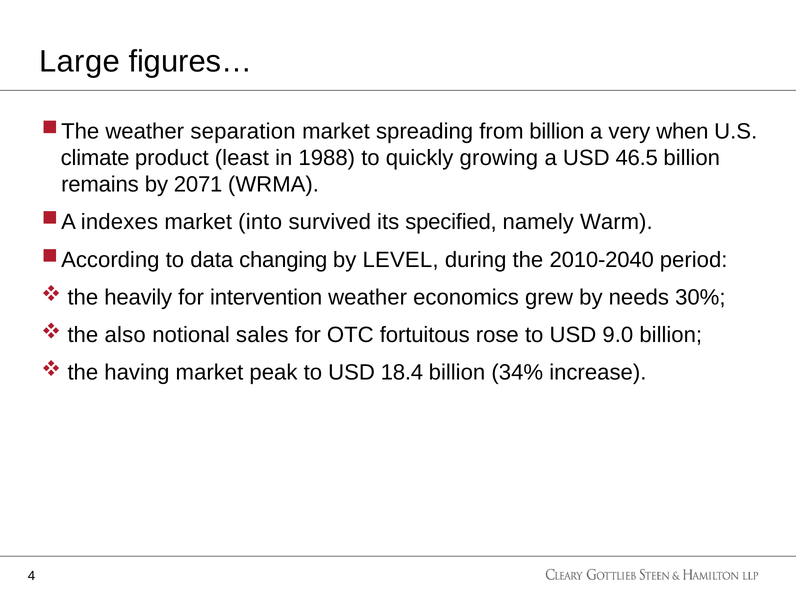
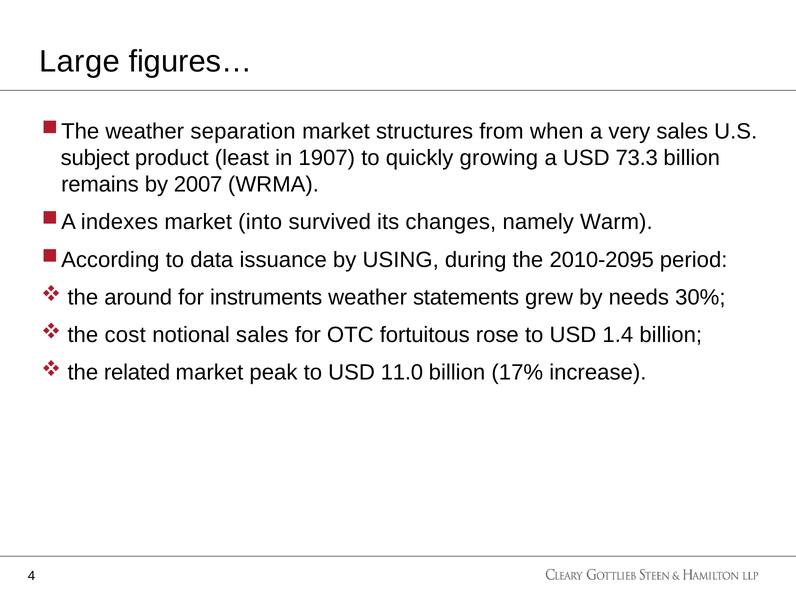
spreading: spreading -> structures
from billion: billion -> when
very when: when -> sales
climate: climate -> subject
1988: 1988 -> 1907
46.5: 46.5 -> 73.3
2071: 2071 -> 2007
specified: specified -> changes
changing: changing -> issuance
LEVEL: LEVEL -> USING
2010-2040: 2010-2040 -> 2010-2095
heavily: heavily -> around
intervention: intervention -> instruments
economics: economics -> statements
also: also -> cost
9.0: 9.0 -> 1.4
having: having -> related
18.4: 18.4 -> 11.0
34%: 34% -> 17%
